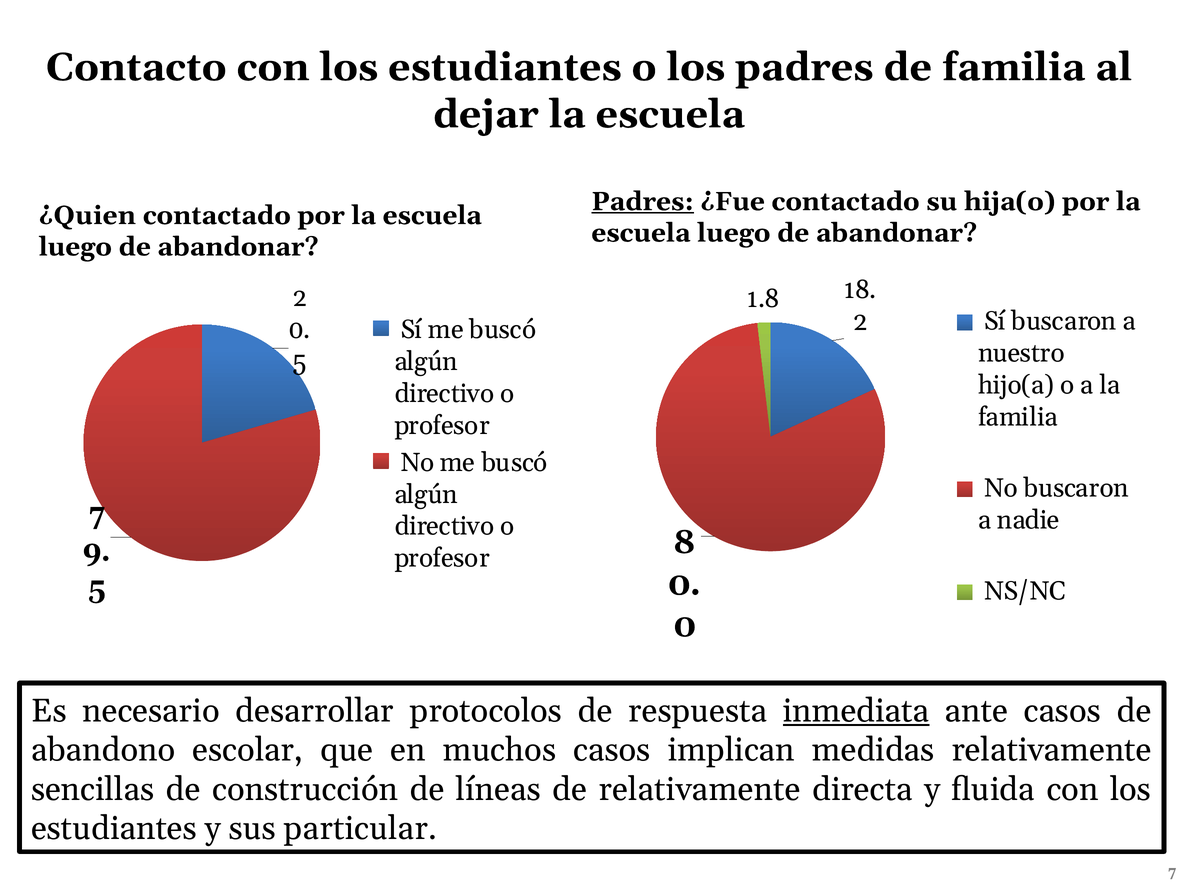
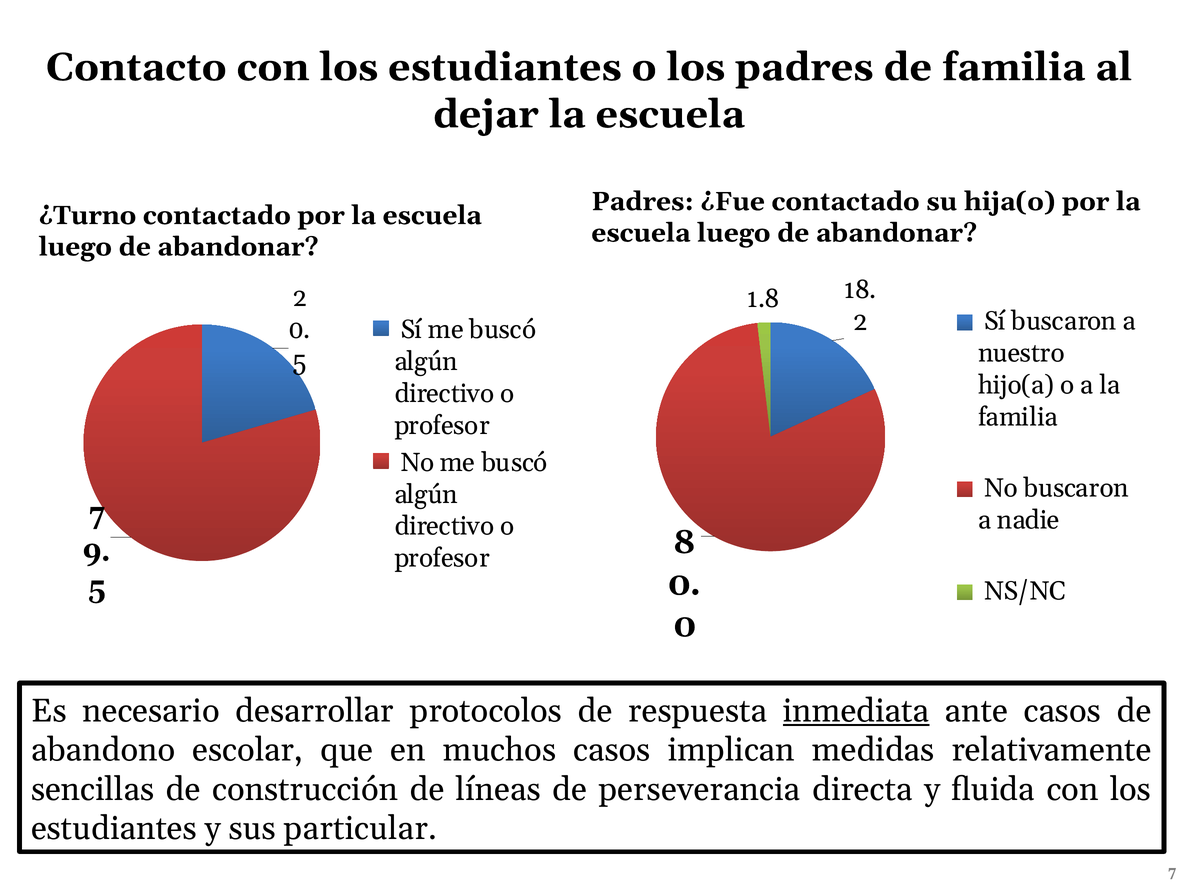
Padres at (643, 202) underline: present -> none
¿Quien: ¿Quien -> ¿Turno
de relativamente: relativamente -> perseverancia
